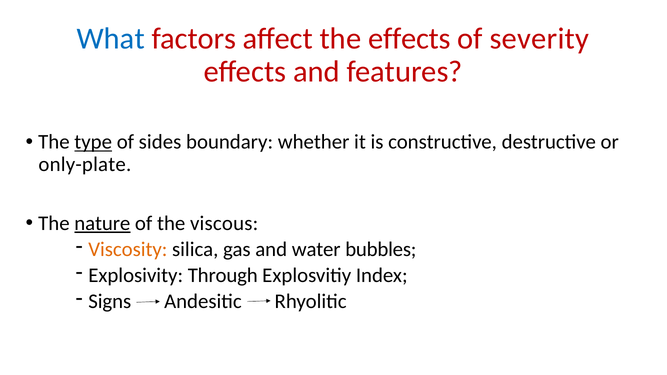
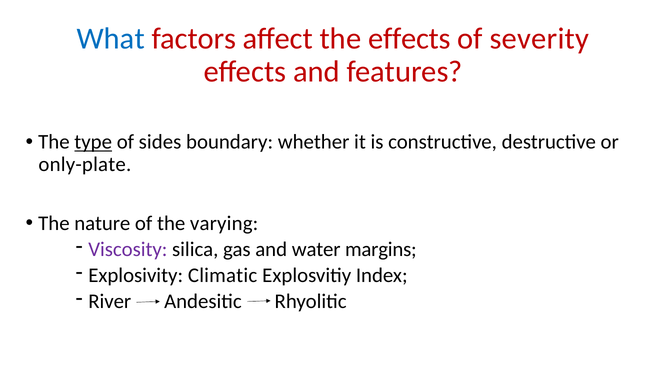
nature underline: present -> none
viscous: viscous -> varying
Viscosity colour: orange -> purple
bubbles: bubbles -> margins
Through: Through -> Climatic
Signs: Signs -> River
